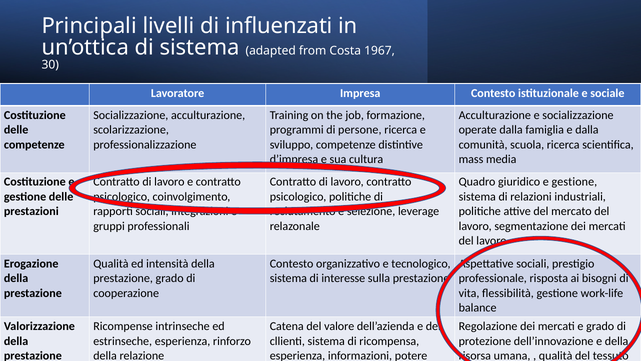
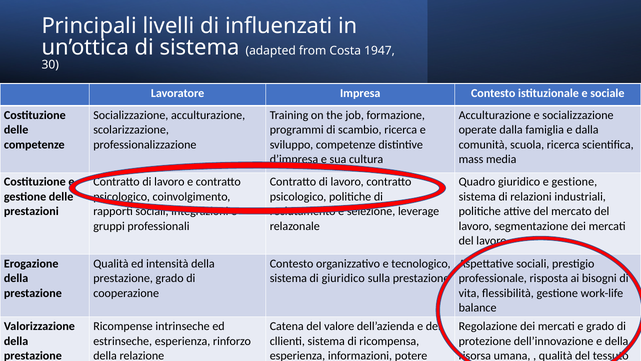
1967: 1967 -> 1947
persone: persone -> scambio
di interesse: interesse -> giuridico
